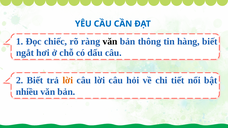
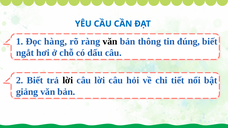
chiếc: chiếc -> hàng
hàng: hàng -> đúng
lời at (68, 80) colour: orange -> black
nhiều: nhiều -> giảng
